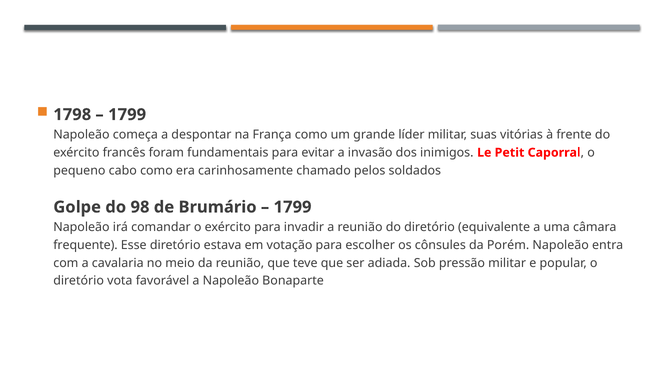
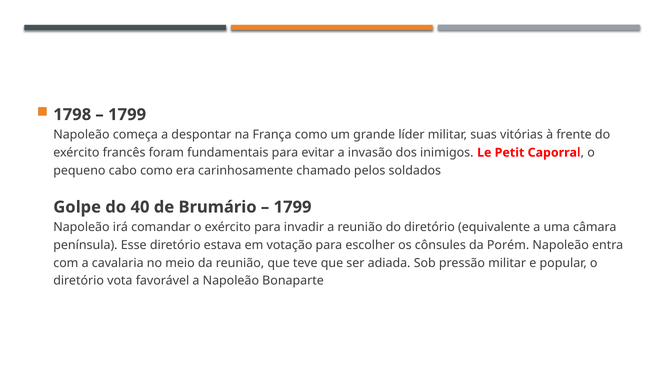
98: 98 -> 40
frequente: frequente -> península
